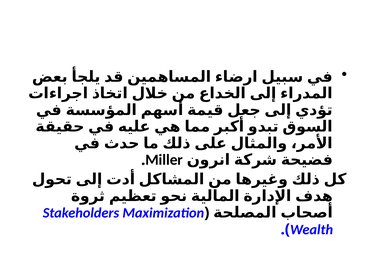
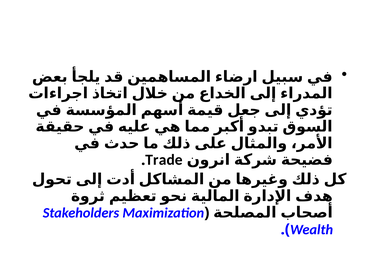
Miller: Miller -> Trade
